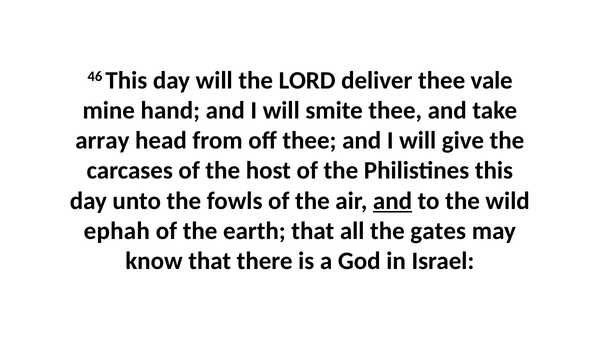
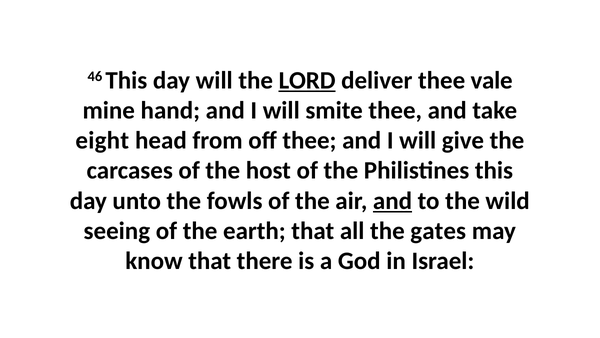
LORD underline: none -> present
array: array -> eight
ephah: ephah -> seeing
